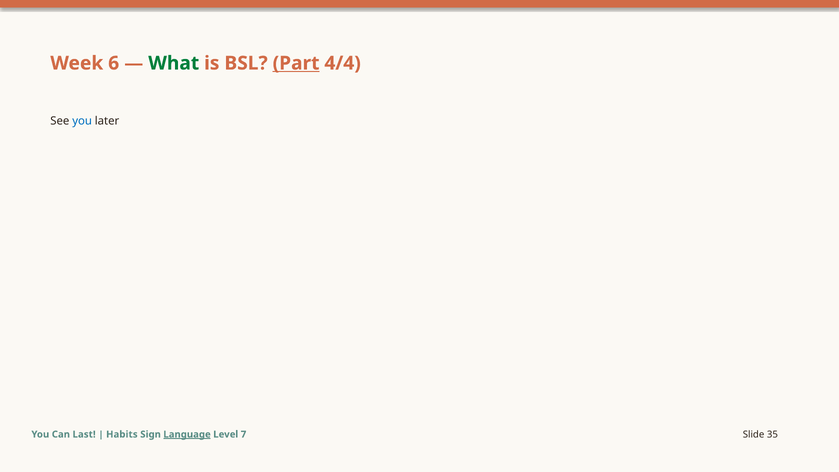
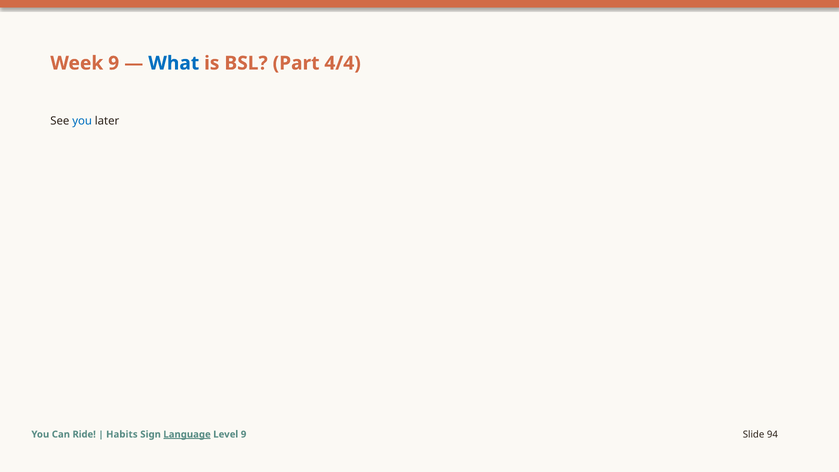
Week 6: 6 -> 9
What colour: green -> blue
Part underline: present -> none
Last: Last -> Ride
Level 7: 7 -> 9
35: 35 -> 94
